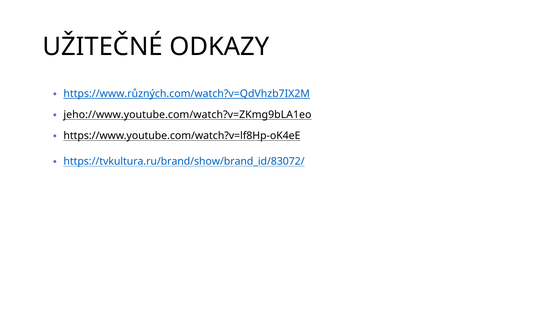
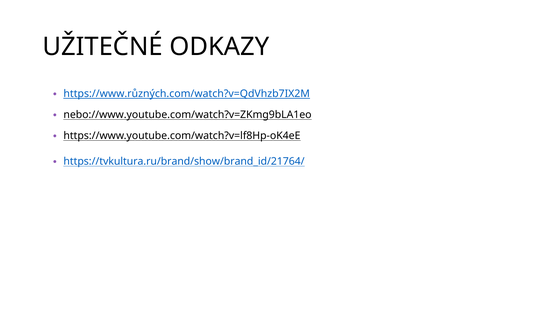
jeho://www.youtube.com/watch?v=ZKmg9bLA1eo: jeho://www.youtube.com/watch?v=ZKmg9bLA1eo -> nebo://www.youtube.com/watch?v=ZKmg9bLA1eo
https://tvkultura.ru/brand/show/brand_id/83072/: https://tvkultura.ru/brand/show/brand_id/83072/ -> https://tvkultura.ru/brand/show/brand_id/21764/
